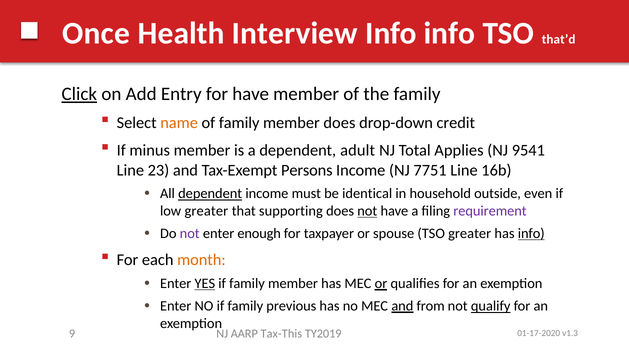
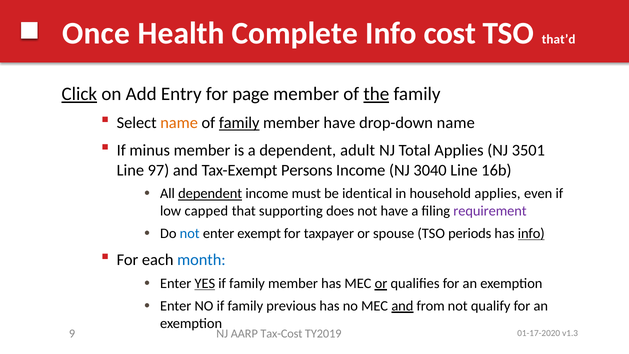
Interview: Interview -> Complete
Info info: info -> cost
for have: have -> page
the underline: none -> present
family at (239, 123) underline: none -> present
member does: does -> have
drop-down credit: credit -> name
9541: 9541 -> 3501
23: 23 -> 97
7751: 7751 -> 3040
household outside: outside -> applies
low greater: greater -> capped
not at (367, 211) underline: present -> none
not at (190, 233) colour: purple -> blue
enough: enough -> exempt
TSO greater: greater -> periods
month colour: orange -> blue
qualify underline: present -> none
Tax-This: Tax-This -> Tax-Cost
